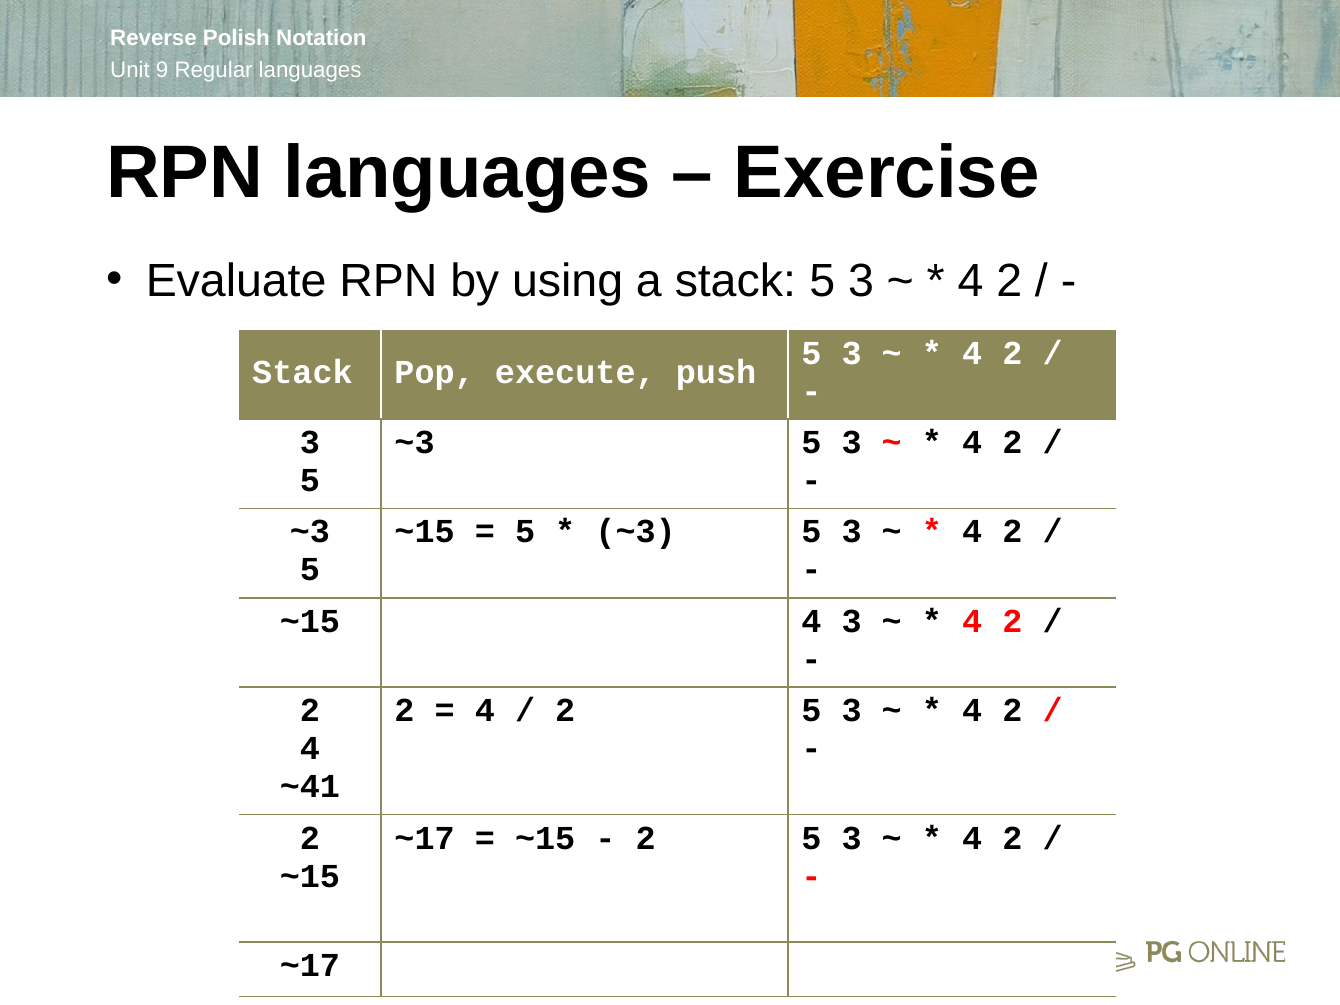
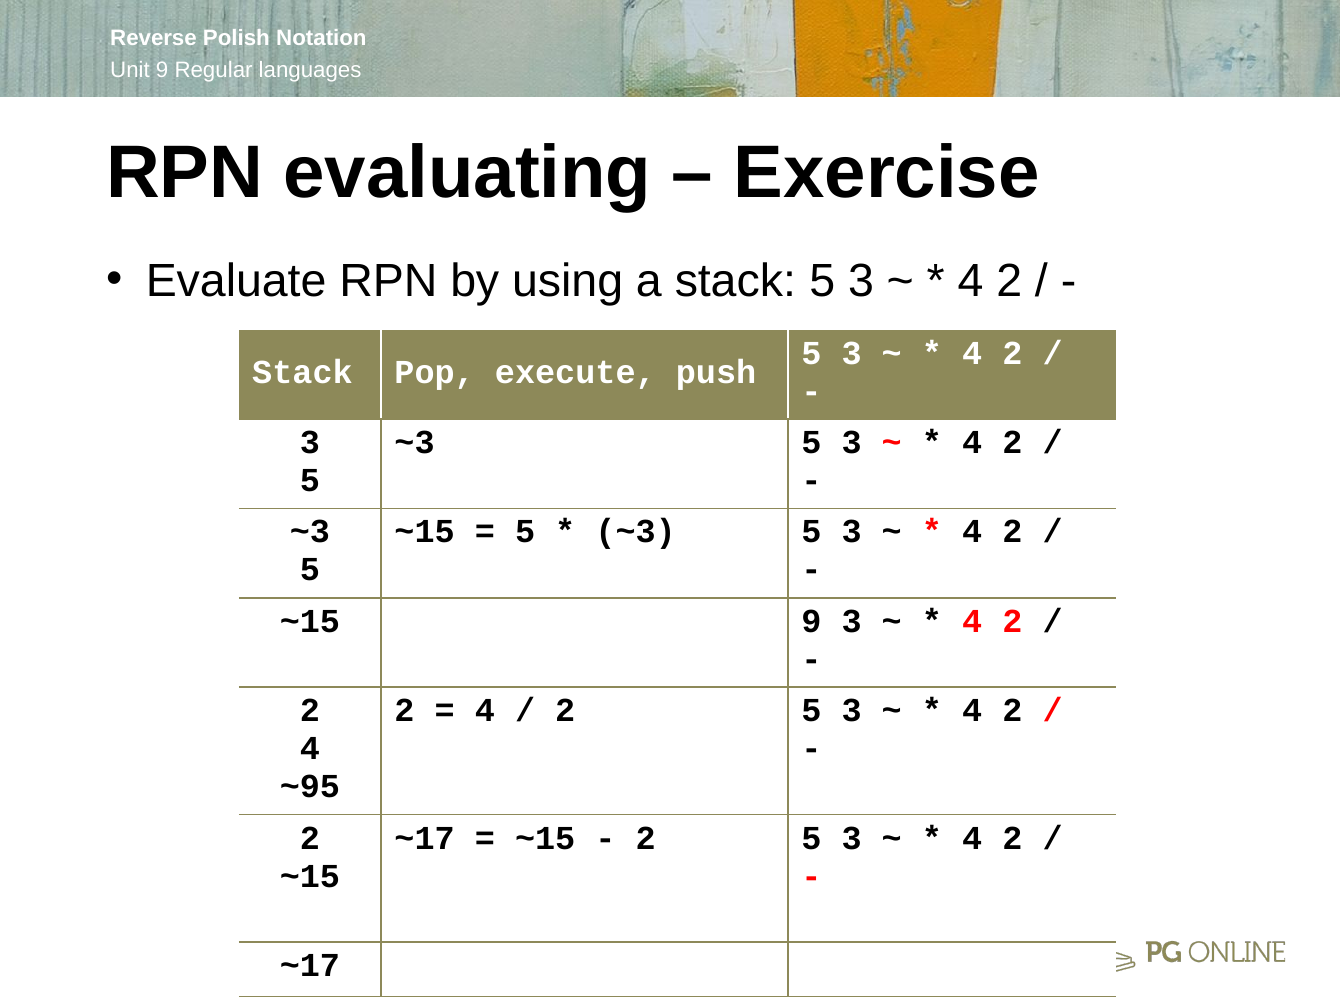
RPN languages: languages -> evaluating
~15 4: 4 -> 9
~41: ~41 -> ~95
